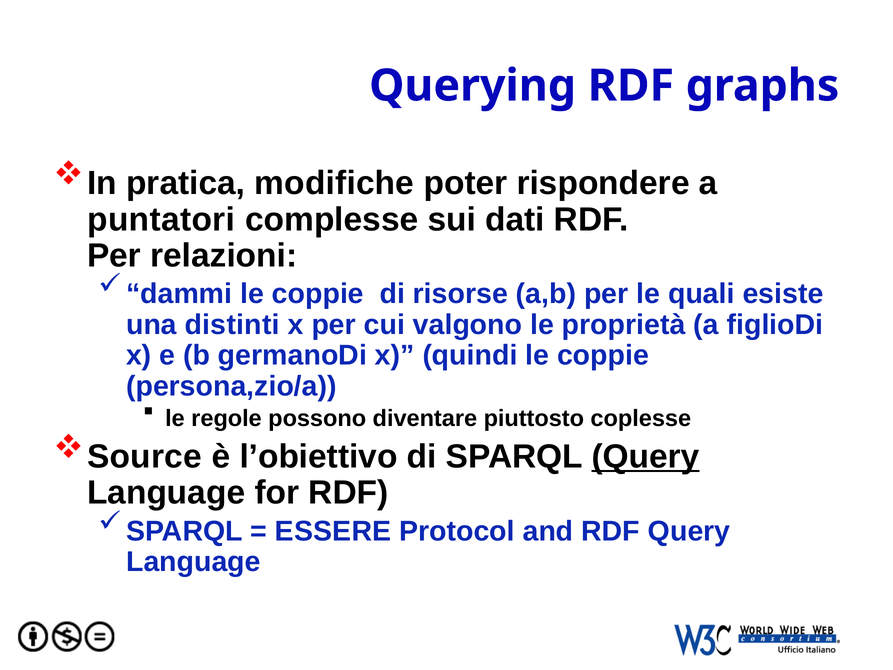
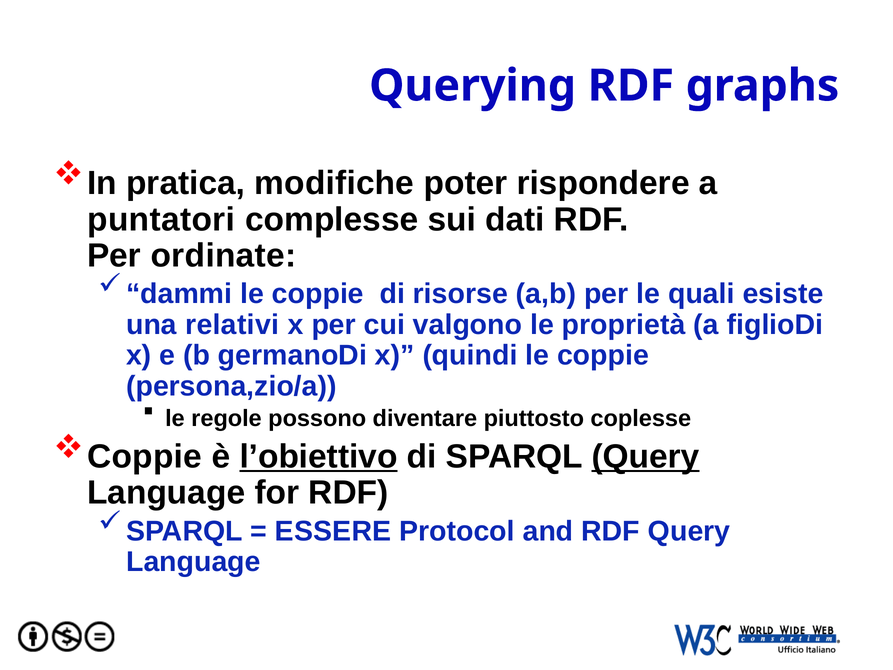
relazioni: relazioni -> ordinate
distinti: distinti -> relativi
Source at (145, 457): Source -> Coppie
l’obiettivo underline: none -> present
